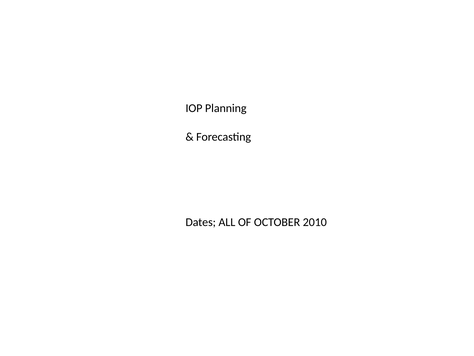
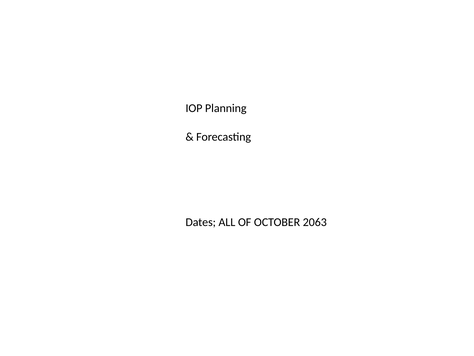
2010: 2010 -> 2063
